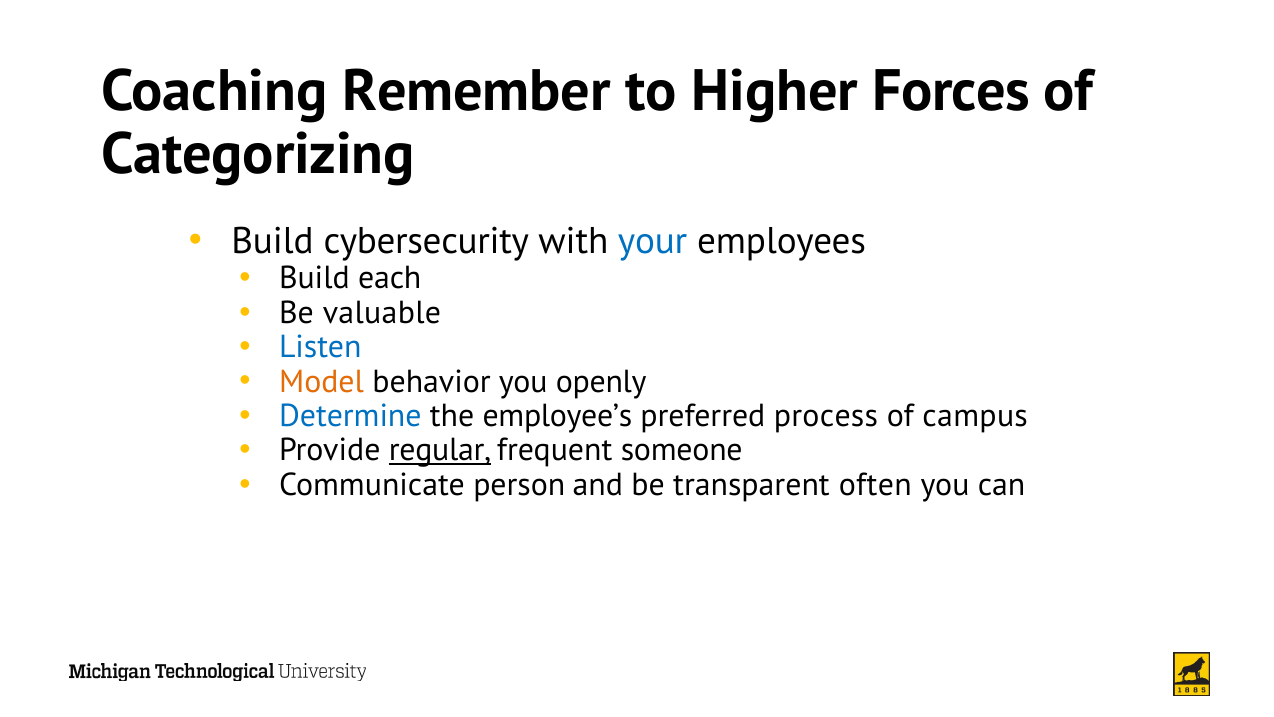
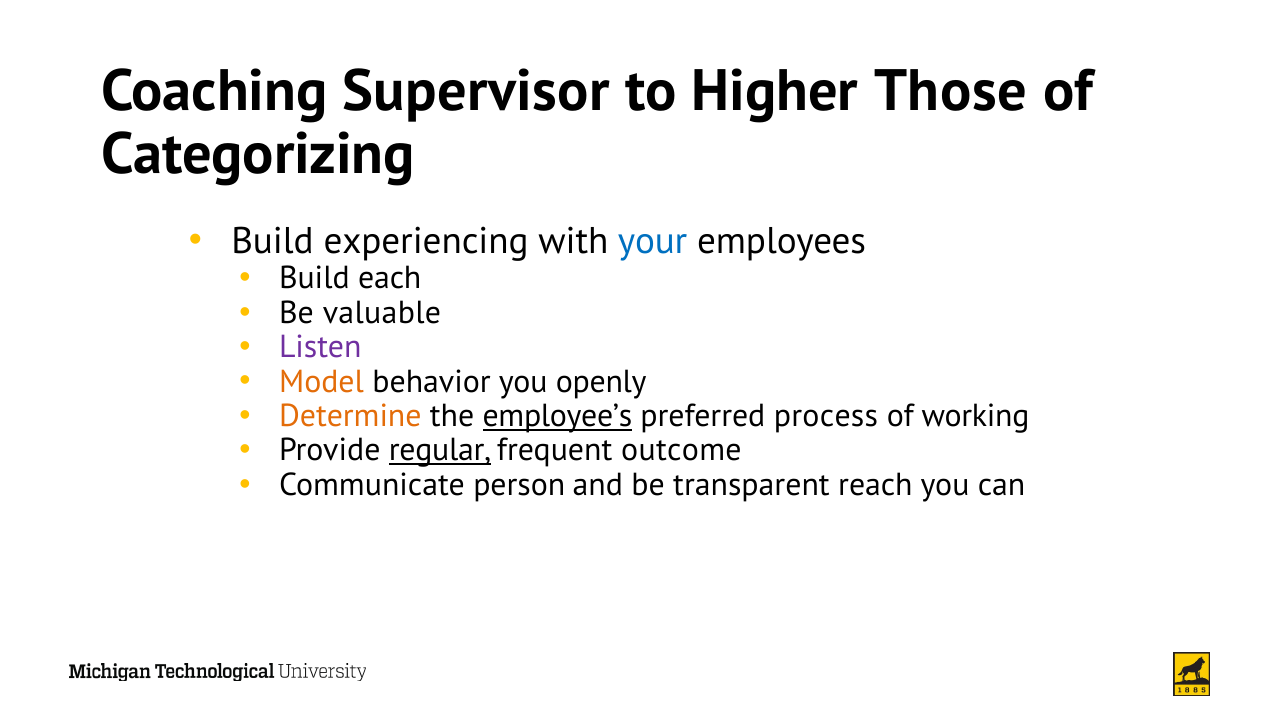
Remember: Remember -> Supervisor
Forces: Forces -> Those
cybersecurity: cybersecurity -> experiencing
Listen colour: blue -> purple
Determine colour: blue -> orange
employee’s underline: none -> present
campus: campus -> working
someone: someone -> outcome
often: often -> reach
